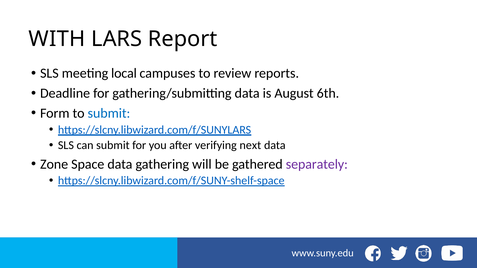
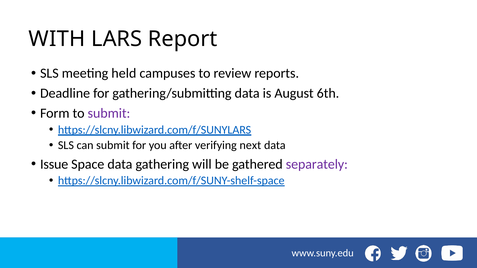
local: local -> held
submit at (109, 113) colour: blue -> purple
Zone: Zone -> Issue
